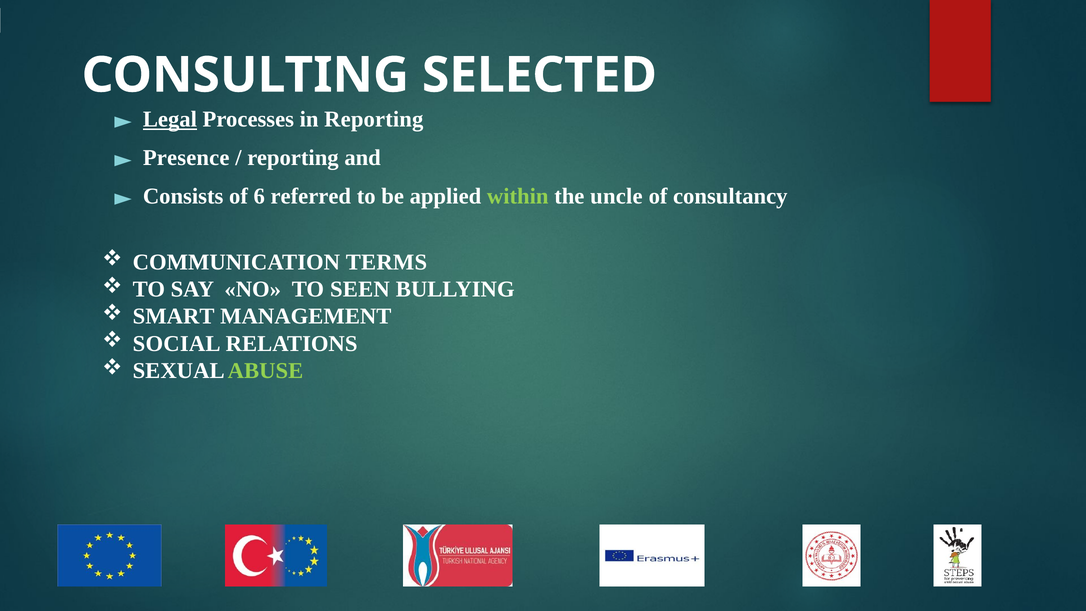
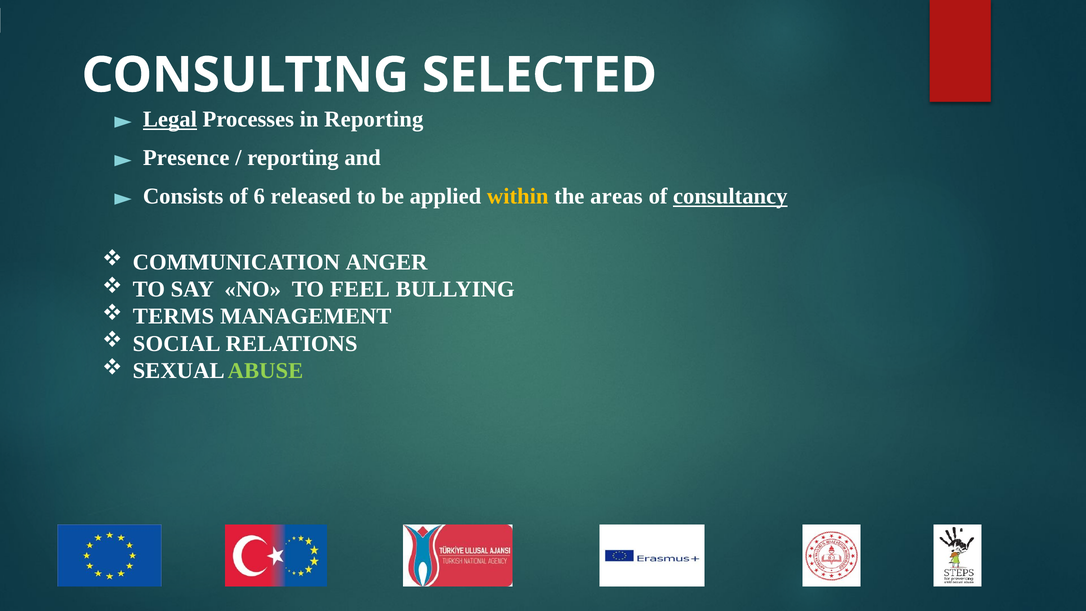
referred: referred -> released
within colour: light green -> yellow
uncle: uncle -> areas
consultancy underline: none -> present
TERMS: TERMS -> ANGER
SEEN: SEEN -> FEEL
SMART: SMART -> TERMS
